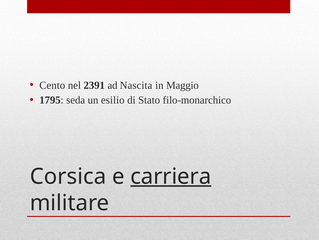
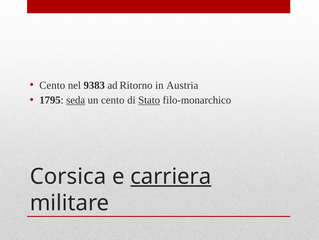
2391: 2391 -> 9383
Nascita: Nascita -> Ritorno
Maggio: Maggio -> Austria
seda underline: none -> present
un esilio: esilio -> cento
Stato underline: none -> present
